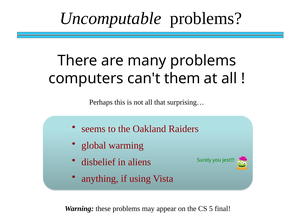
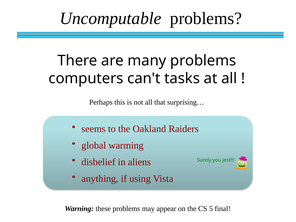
them: them -> tasks
